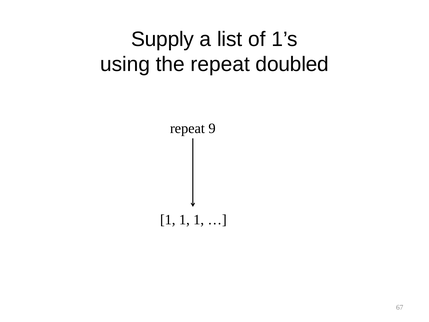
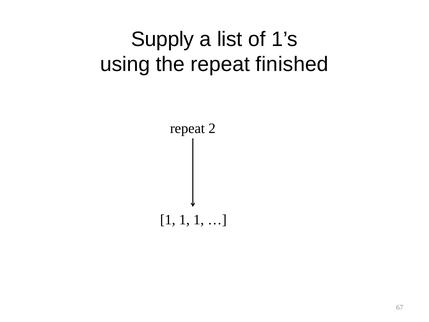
doubled: doubled -> finished
9: 9 -> 2
